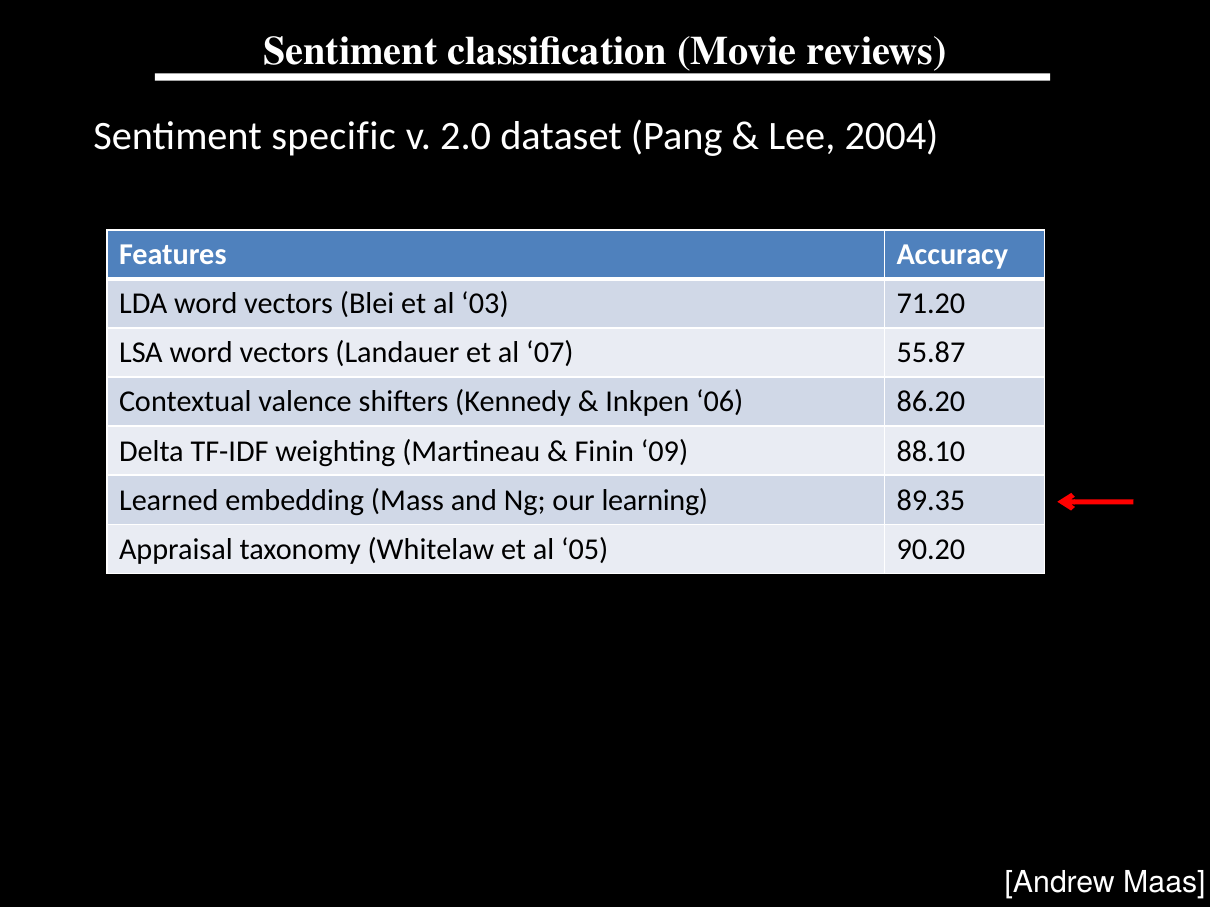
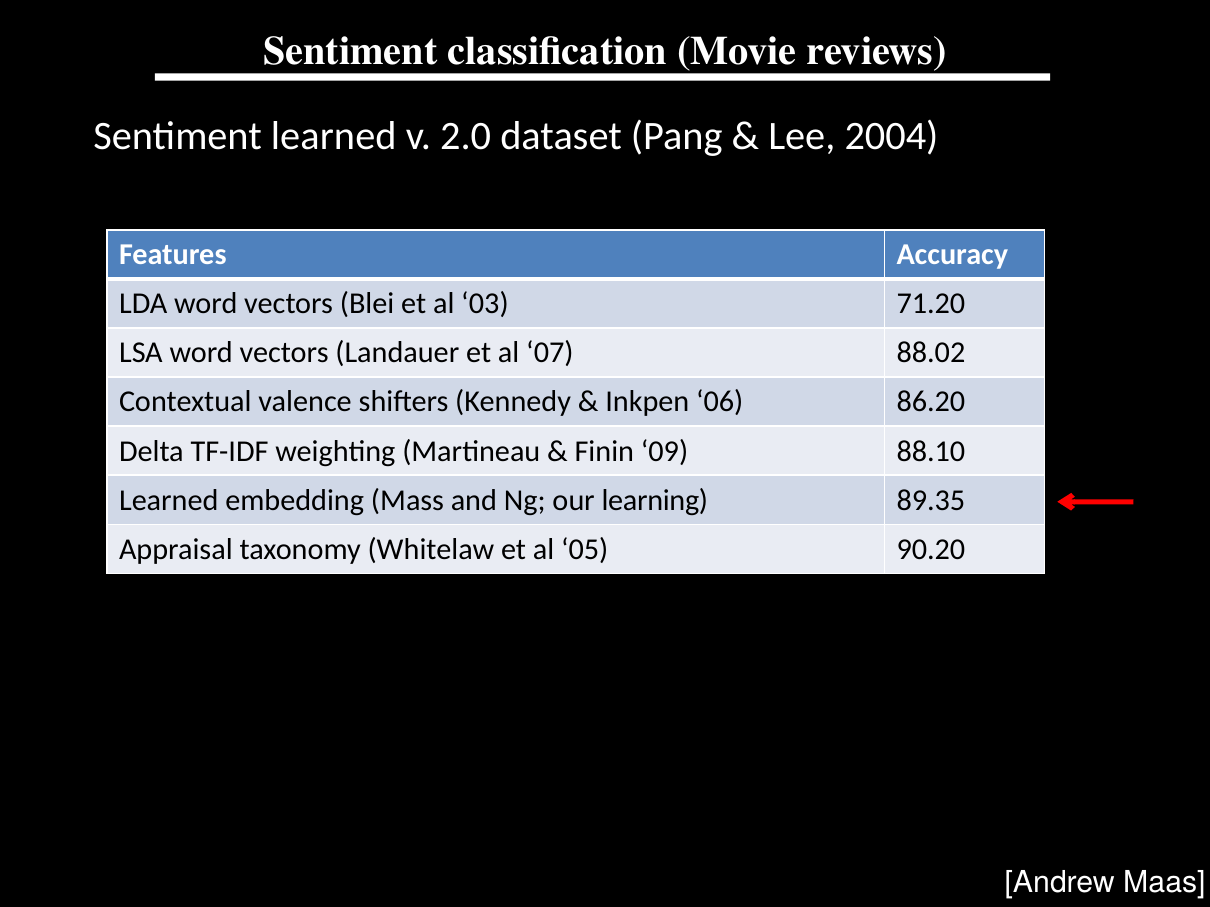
Sentiment specific: specific -> learned
55.87: 55.87 -> 88.02
